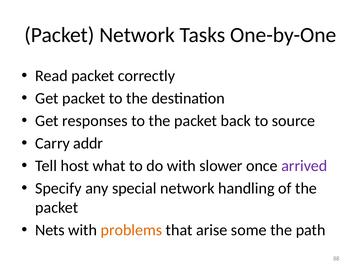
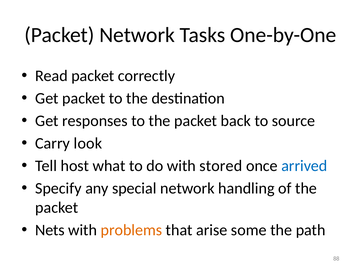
addr: addr -> look
slower: slower -> stored
arrived colour: purple -> blue
